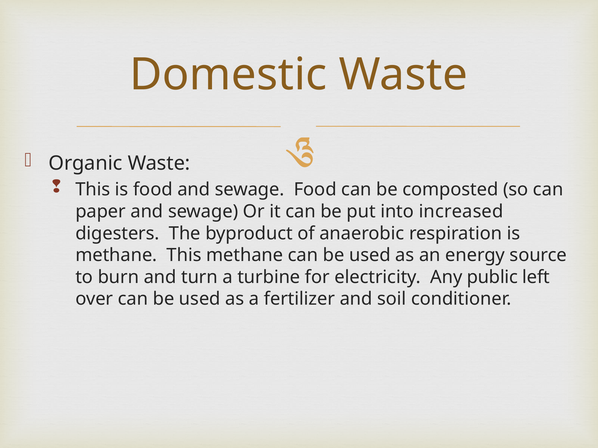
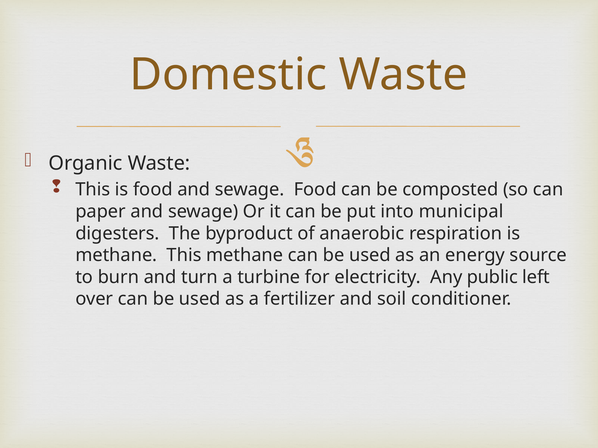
increased: increased -> municipal
